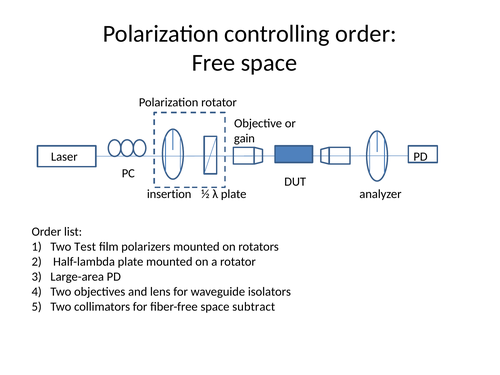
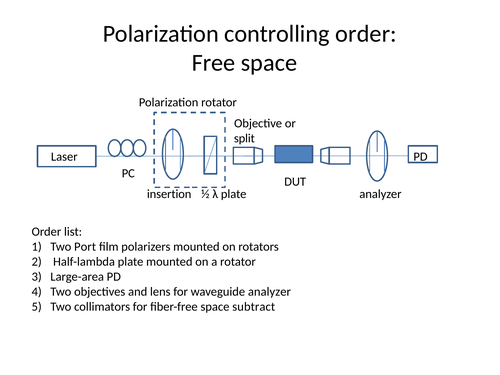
gain: gain -> split
Test: Test -> Port
waveguide isolators: isolators -> analyzer
